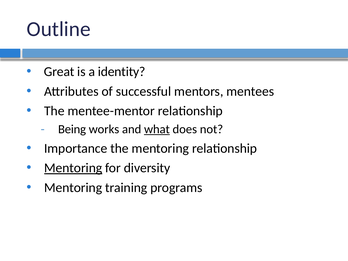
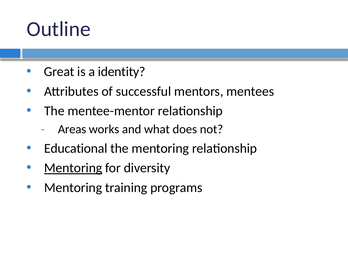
Being: Being -> Areas
what underline: present -> none
Importance: Importance -> Educational
